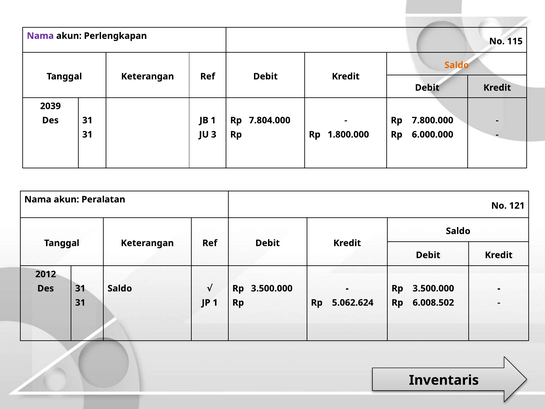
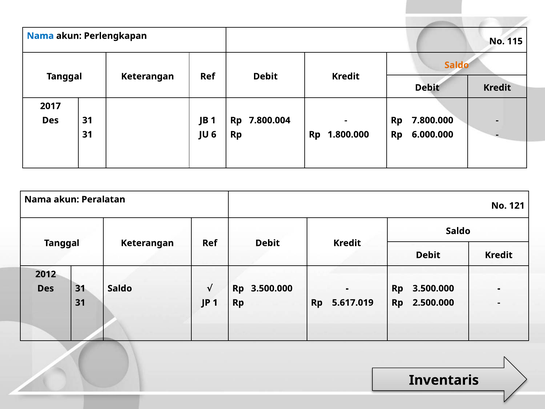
Nama at (40, 36) colour: purple -> blue
2039: 2039 -> 2017
7.804.000: 7.804.000 -> 7.800.004
3: 3 -> 6
5.062.624: 5.062.624 -> 5.617.019
6.008.502: 6.008.502 -> 2.500.000
